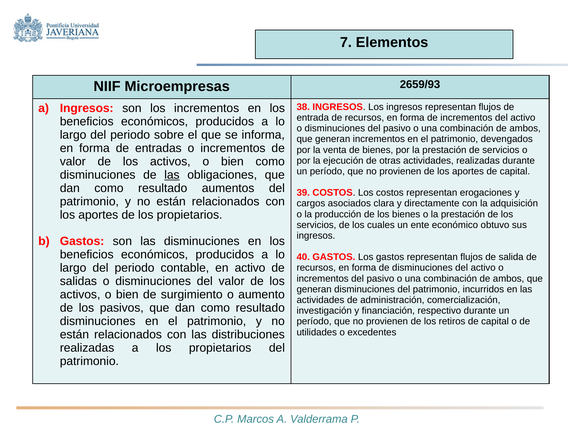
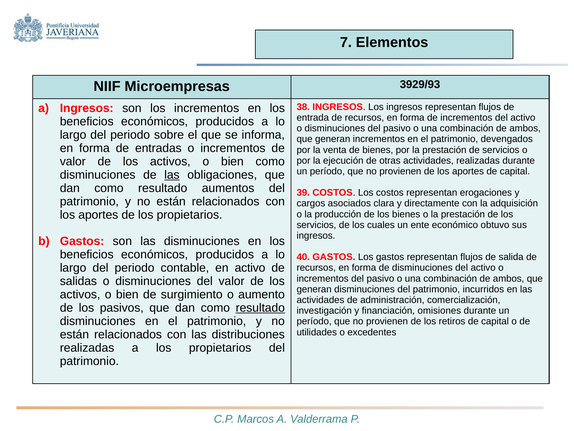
2659/93: 2659/93 -> 3929/93
resultado at (260, 307) underline: none -> present
respectivo: respectivo -> omisiones
